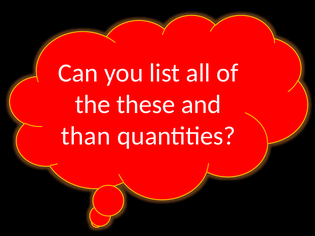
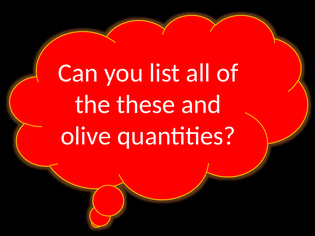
than: than -> olive
